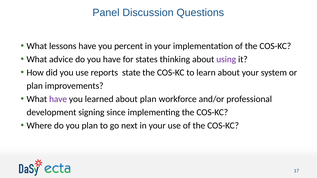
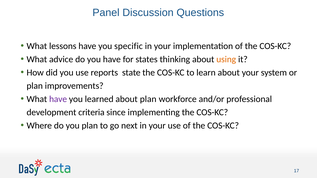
percent: percent -> specific
using colour: purple -> orange
signing: signing -> criteria
